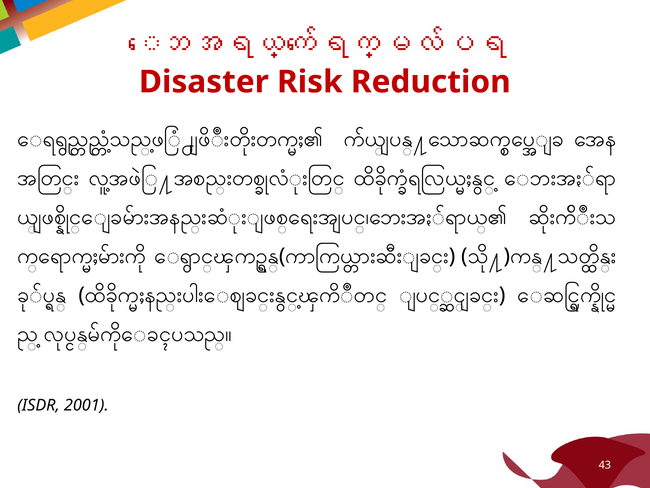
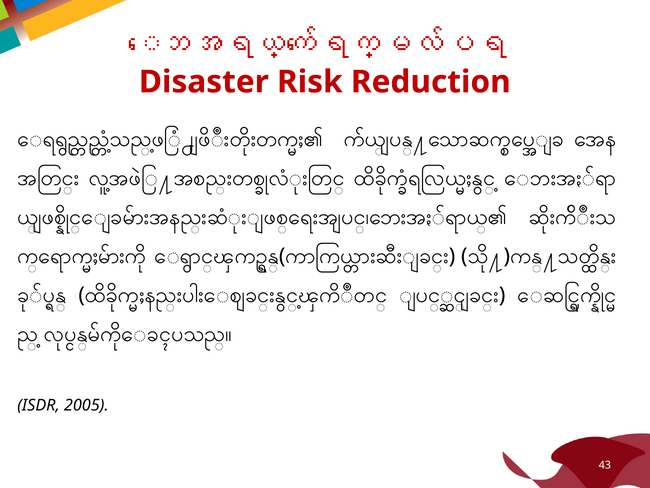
2001: 2001 -> 2005
